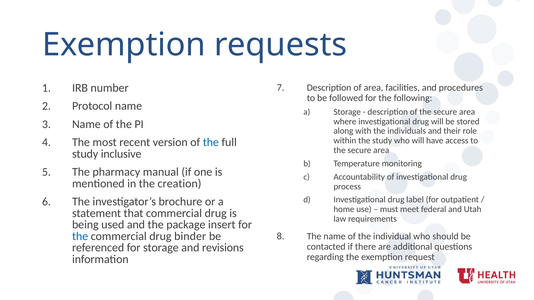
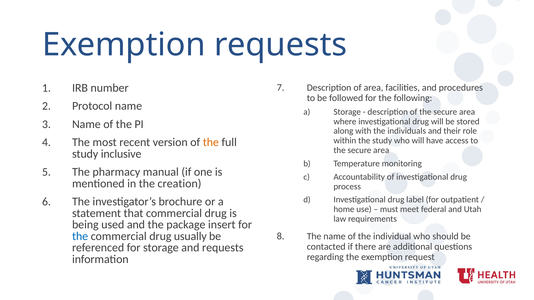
the at (211, 143) colour: blue -> orange
binder: binder -> usually
and revisions: revisions -> requests
